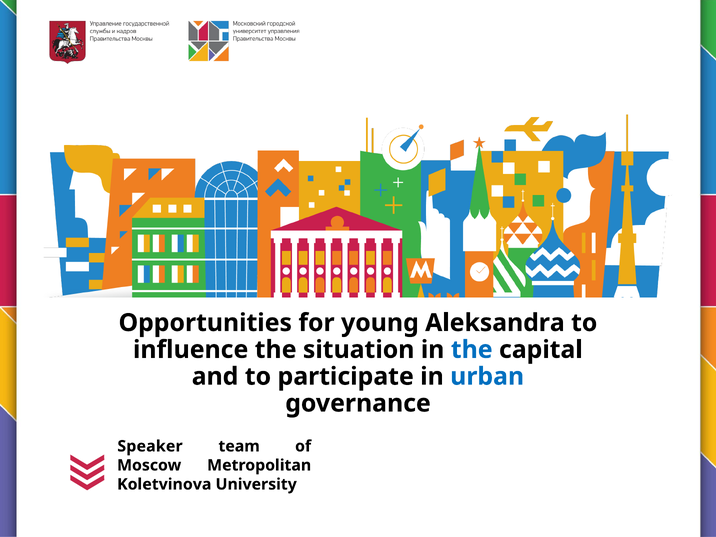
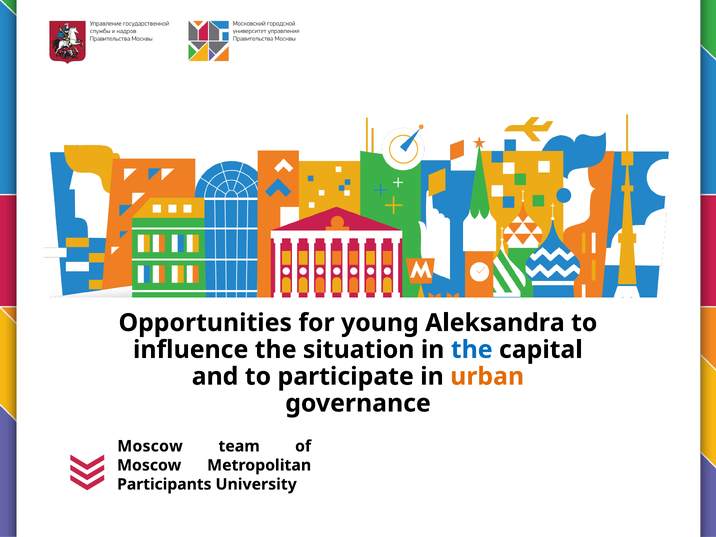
urban colour: blue -> orange
Speaker at (150, 446): Speaker -> Moscow
Koletvinova: Koletvinova -> Participants
